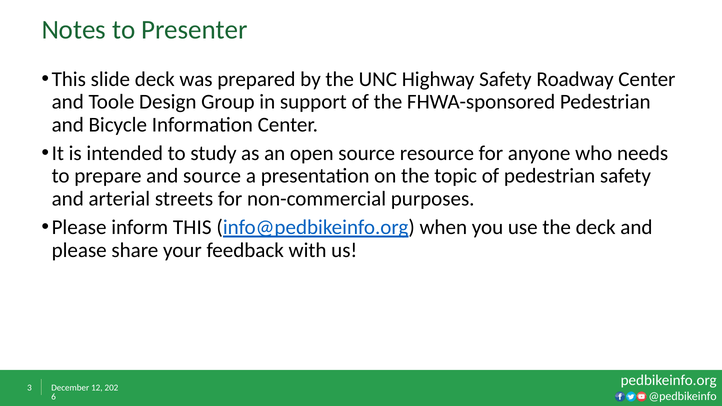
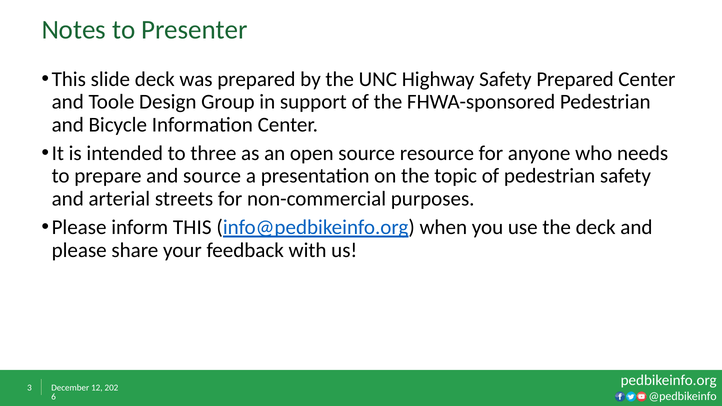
Safety Roadway: Roadway -> Prepared
study: study -> three
